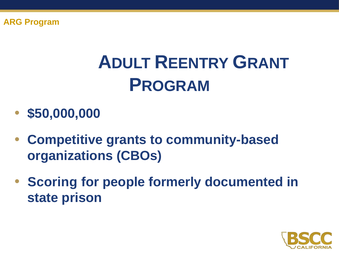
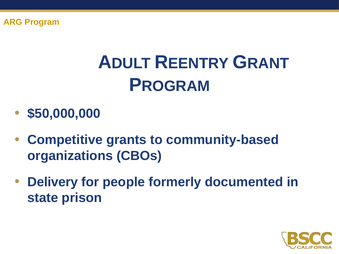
Scoring: Scoring -> Delivery
